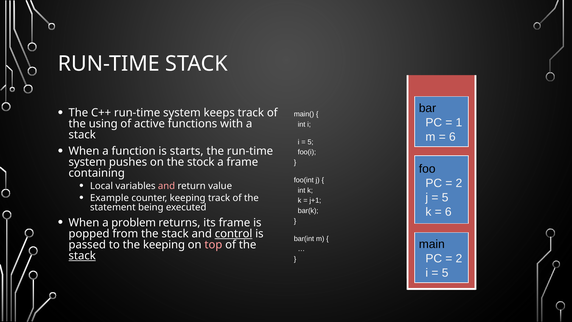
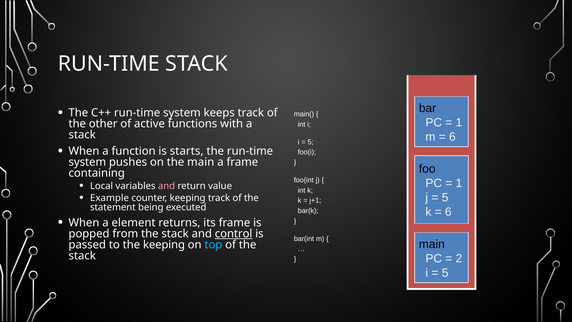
using: using -> other
the stock: stock -> main
2 at (459, 183): 2 -> 1
problem: problem -> element
top colour: pink -> light blue
stack at (82, 256) underline: present -> none
